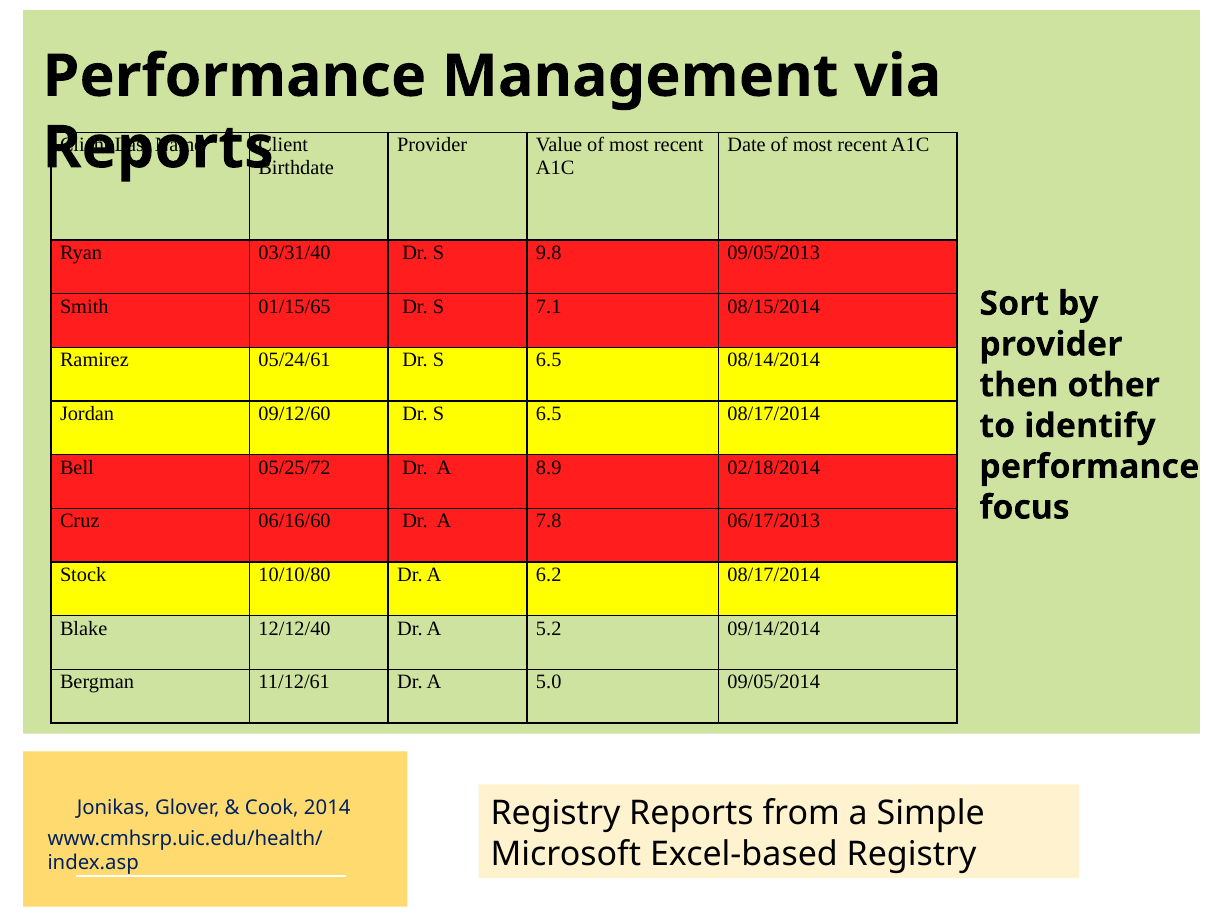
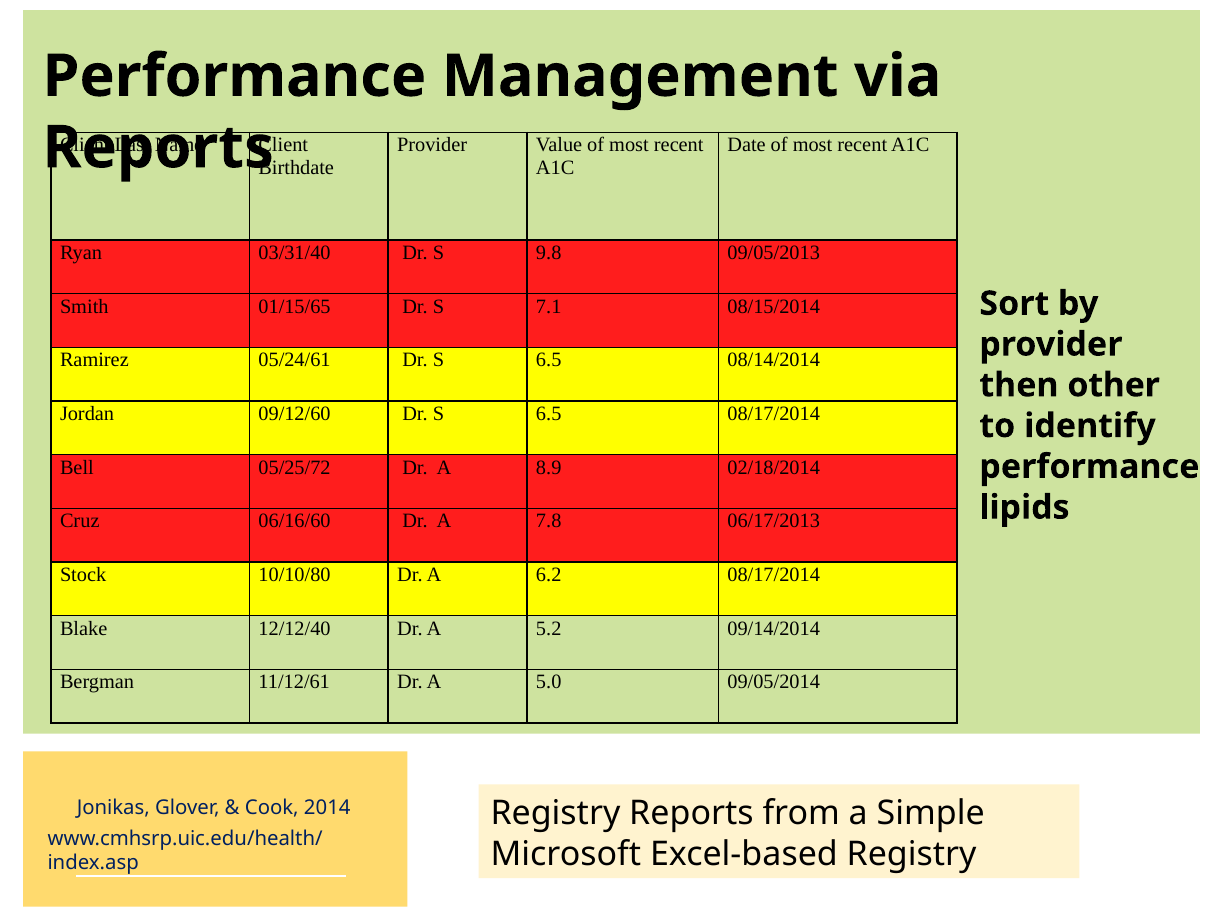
focus: focus -> lipids
